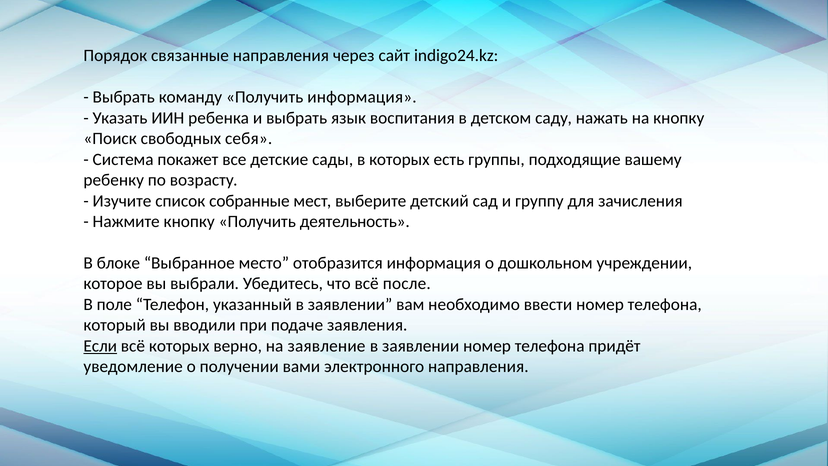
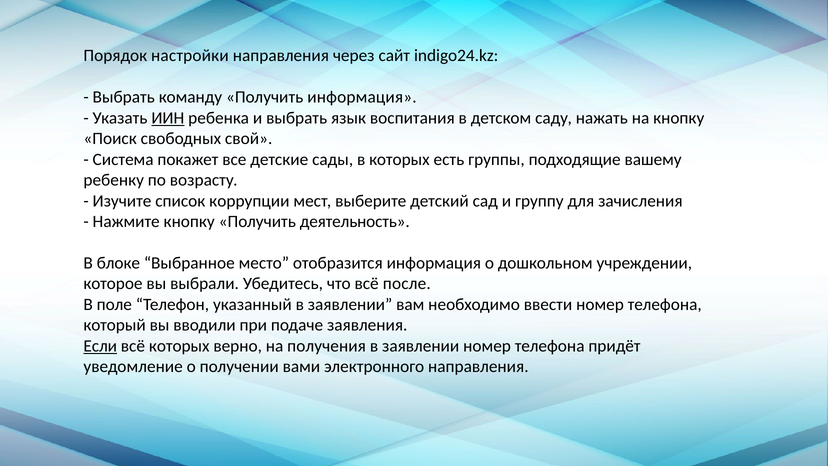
связанные: связанные -> настройки
ИИН underline: none -> present
себя: себя -> свой
собранные: собранные -> коррупции
заявление: заявление -> получения
